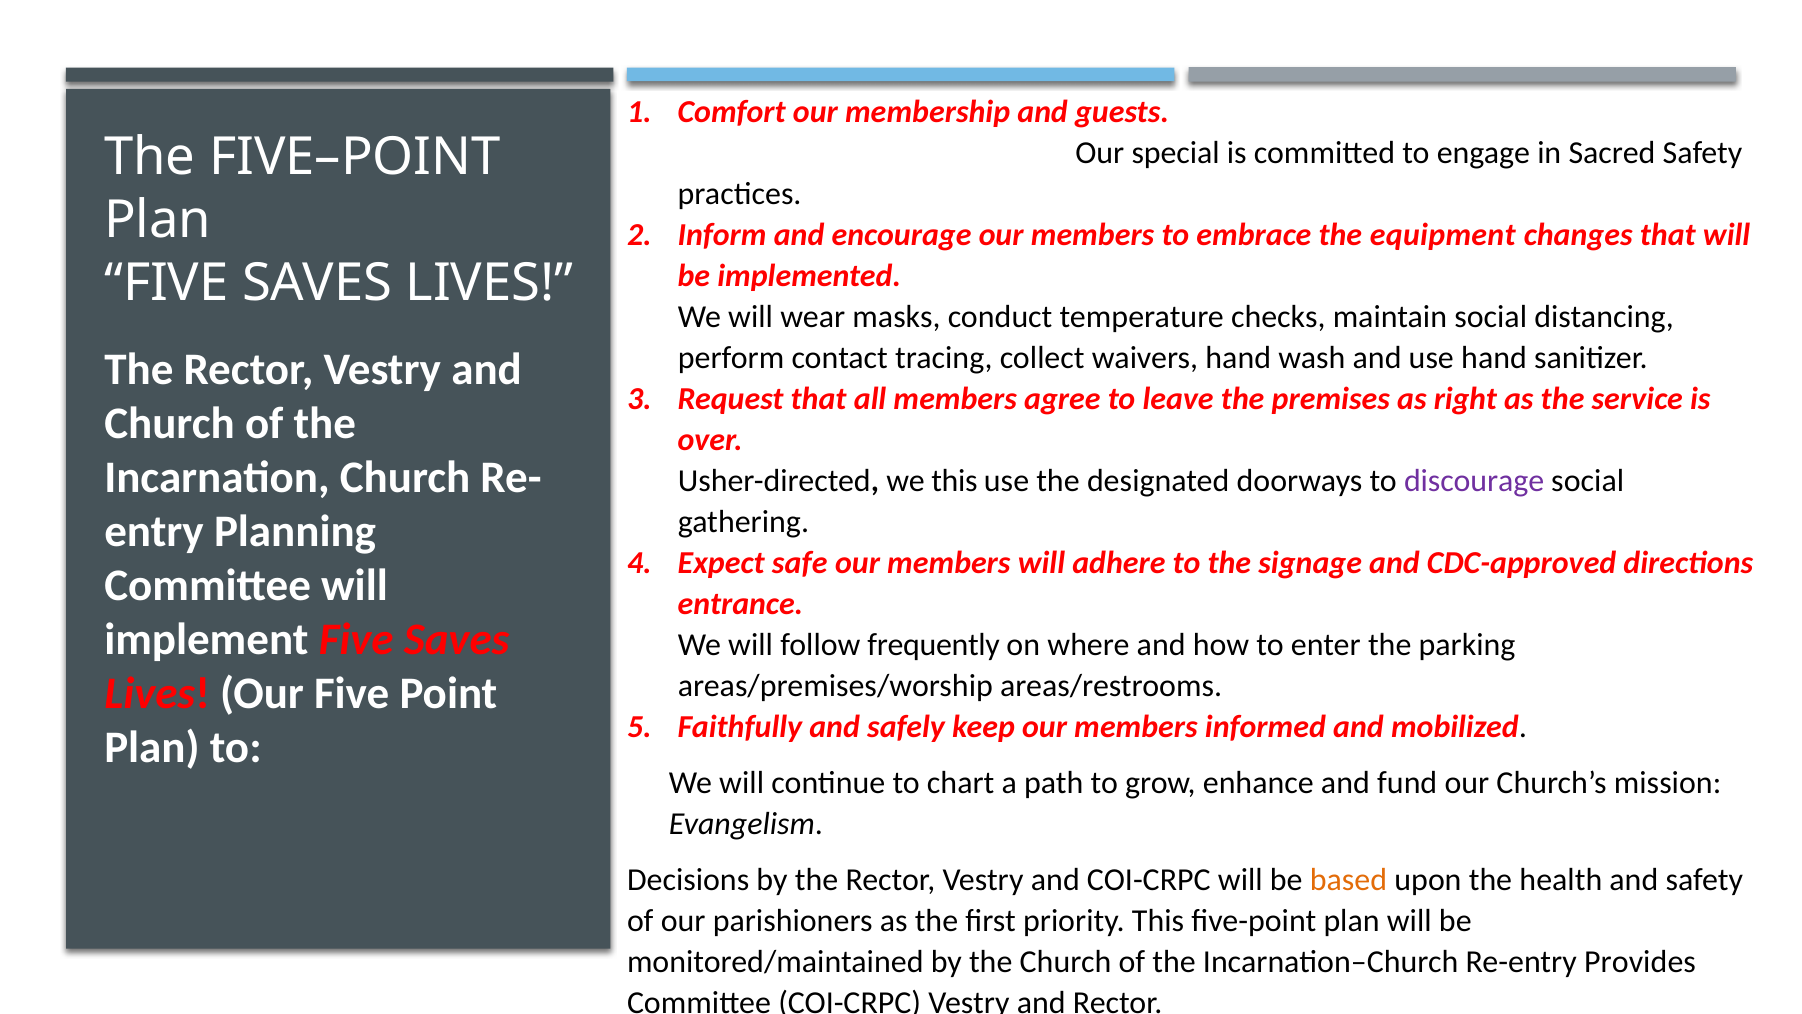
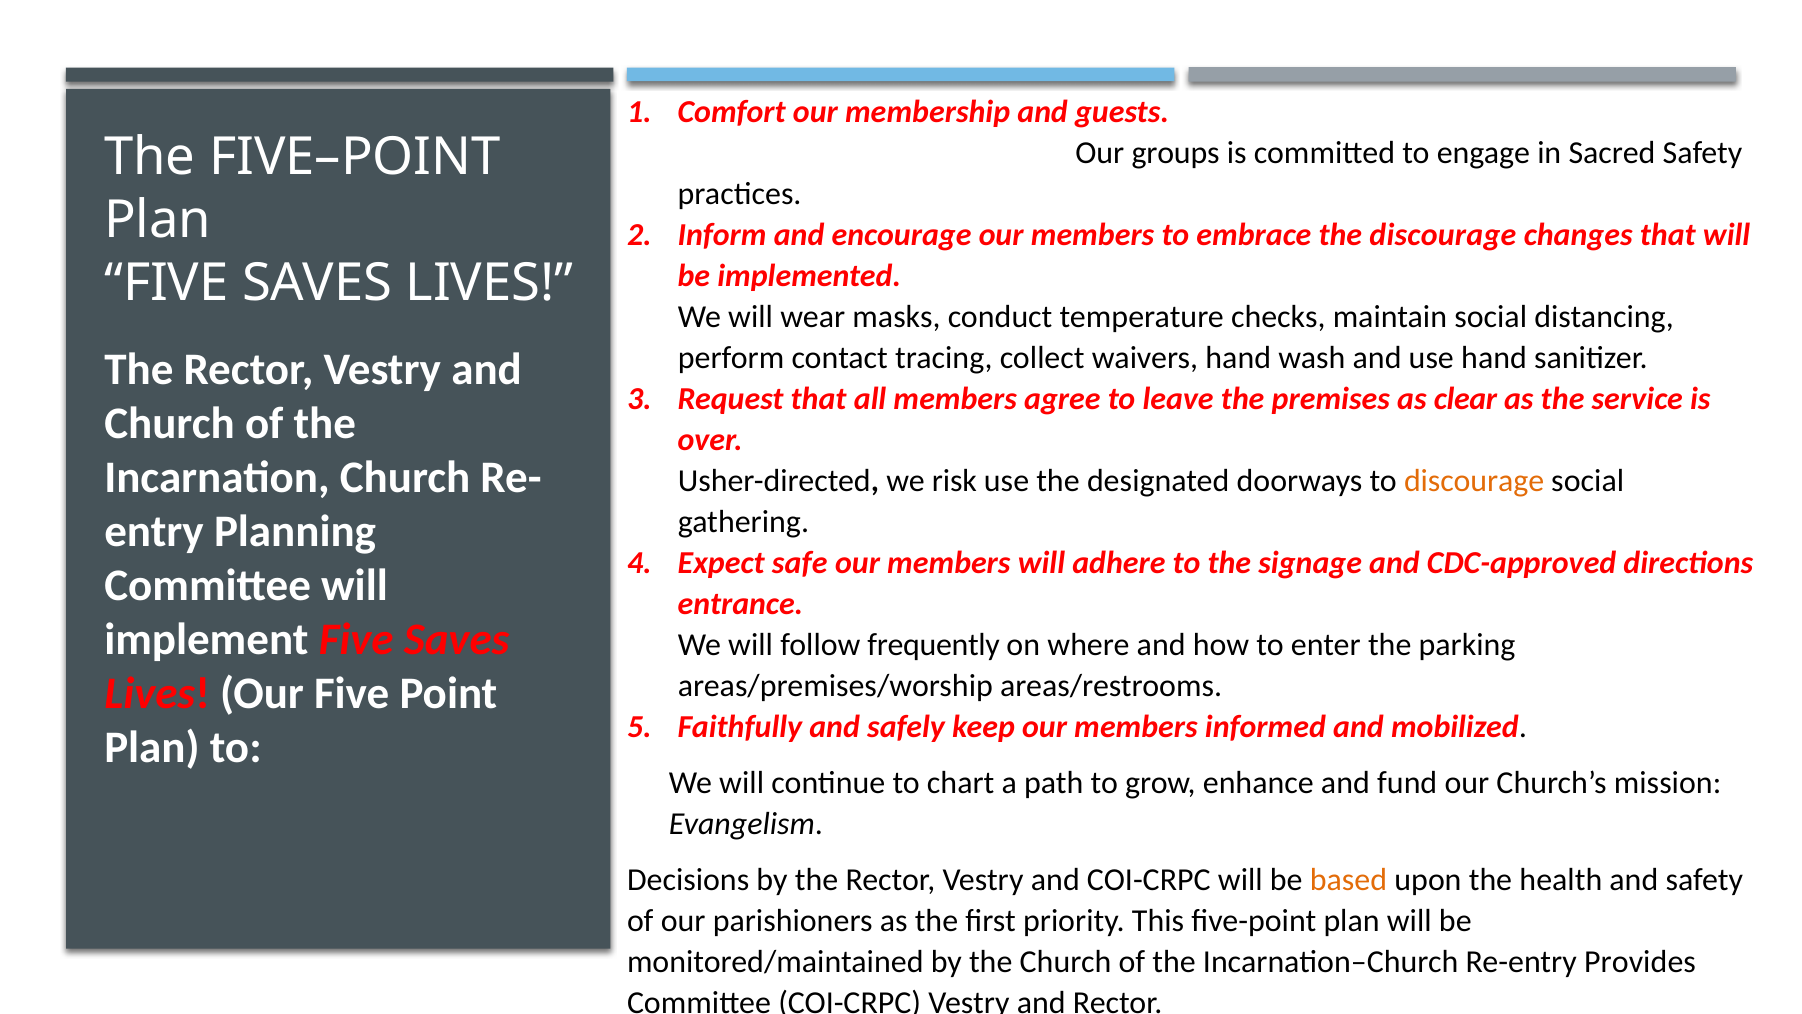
special: special -> groups
the equipment: equipment -> discourage
right: right -> clear
we this: this -> risk
discourage at (1474, 481) colour: purple -> orange
